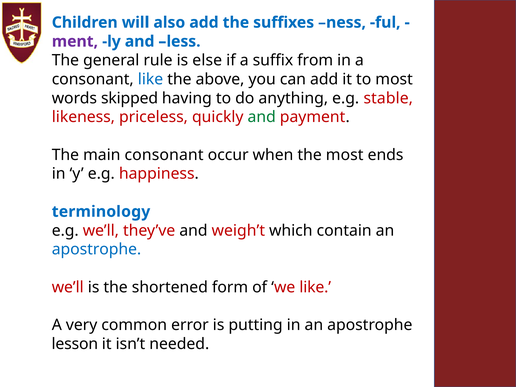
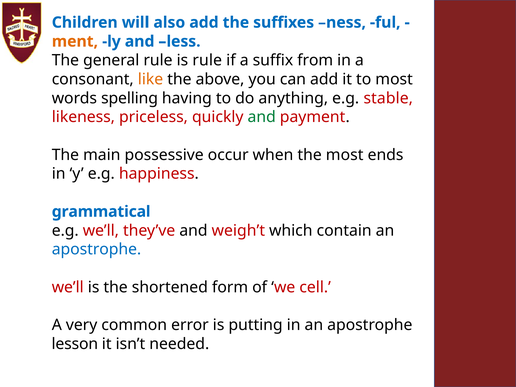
ment colour: purple -> orange
is else: else -> rule
like at (150, 79) colour: blue -> orange
skipped: skipped -> spelling
main consonant: consonant -> possessive
terminology: terminology -> grammatical
we like: like -> cell
